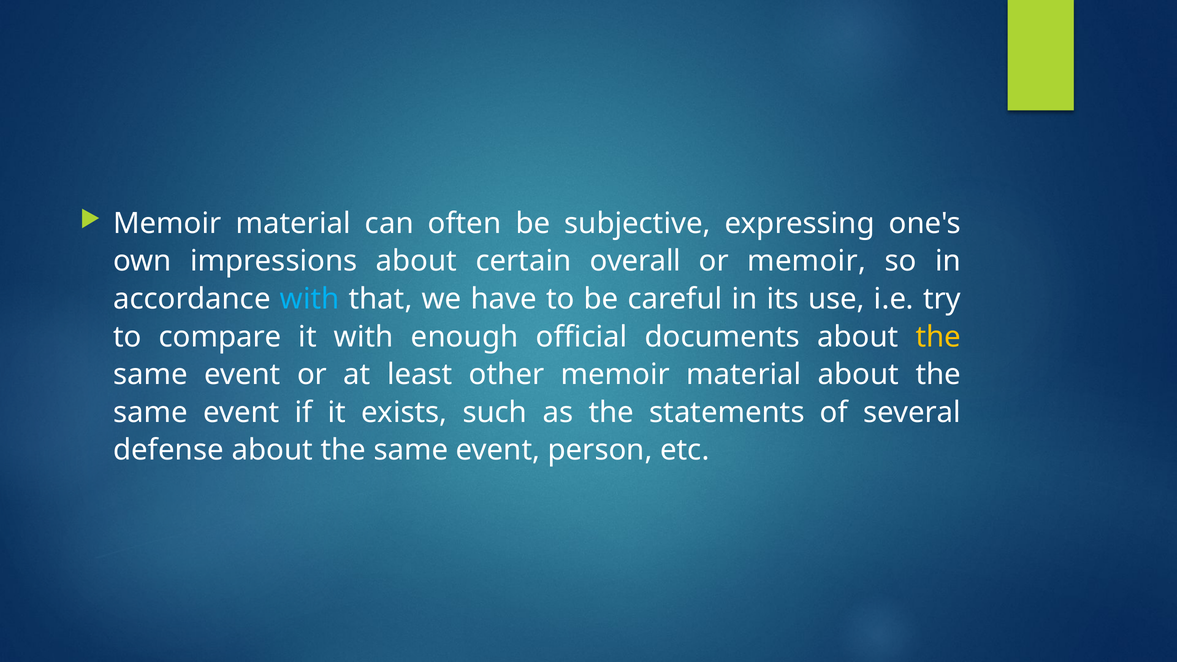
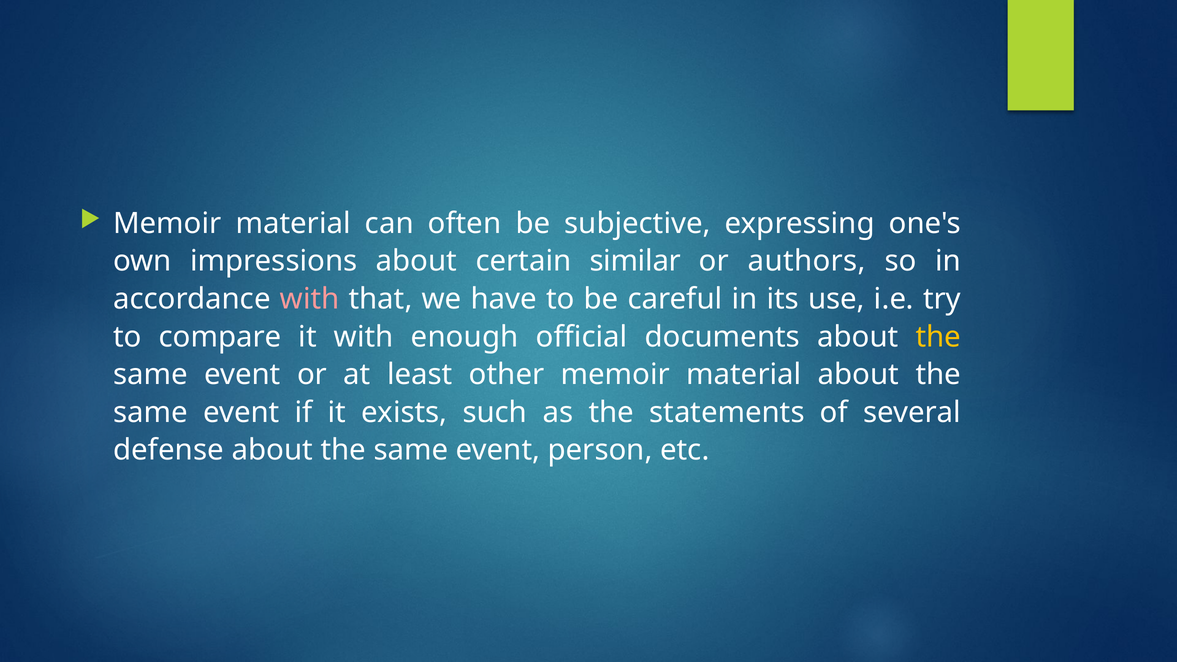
overall: overall -> similar
or memoir: memoir -> authors
with at (310, 299) colour: light blue -> pink
